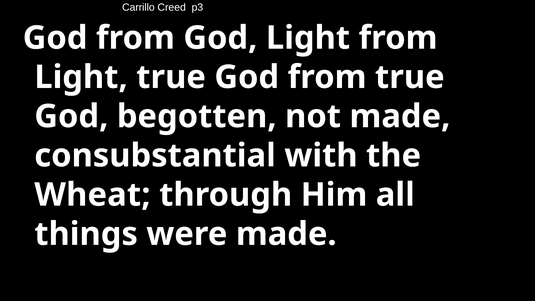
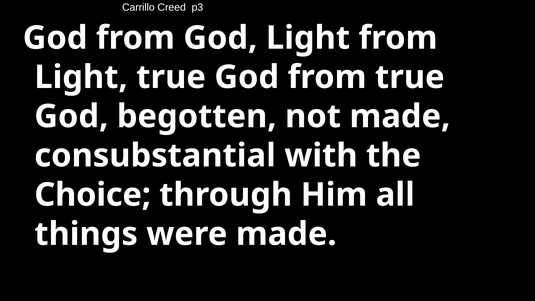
Wheat: Wheat -> Choice
